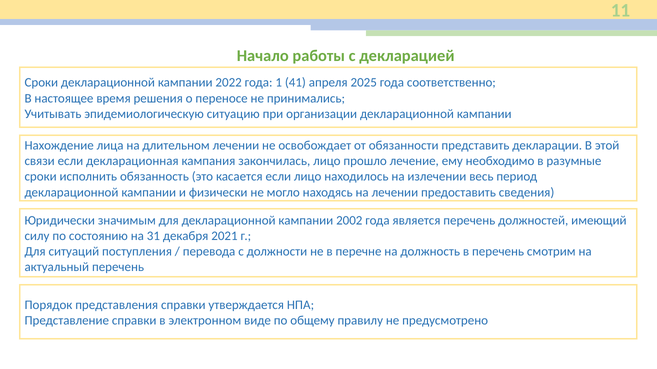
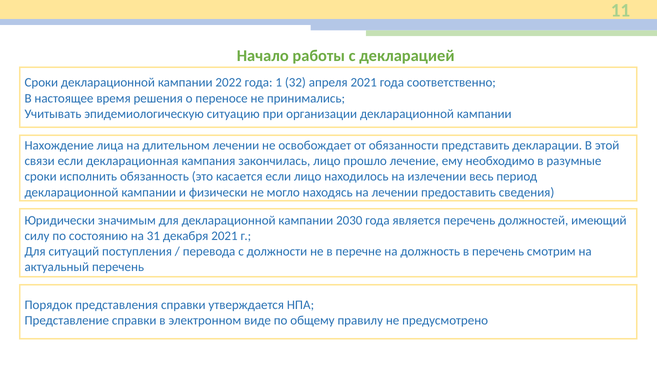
41: 41 -> 32
апреля 2025: 2025 -> 2021
2002: 2002 -> 2030
